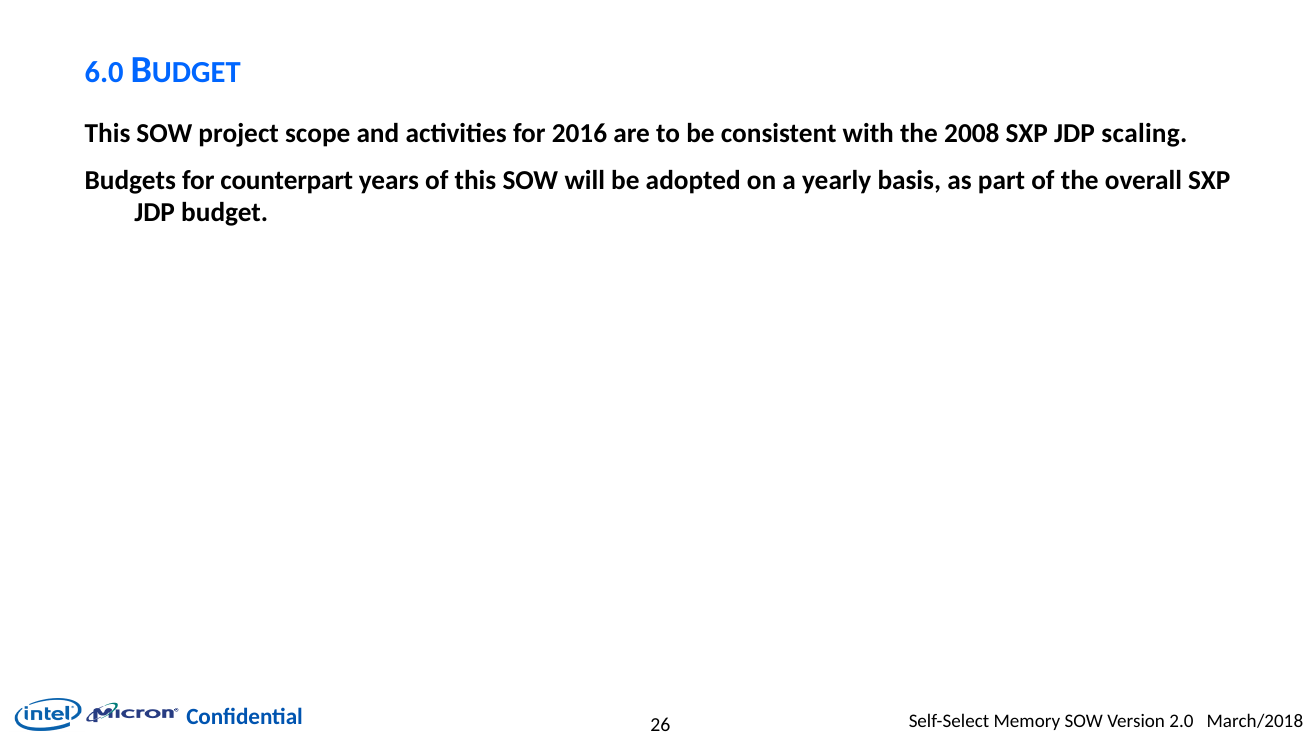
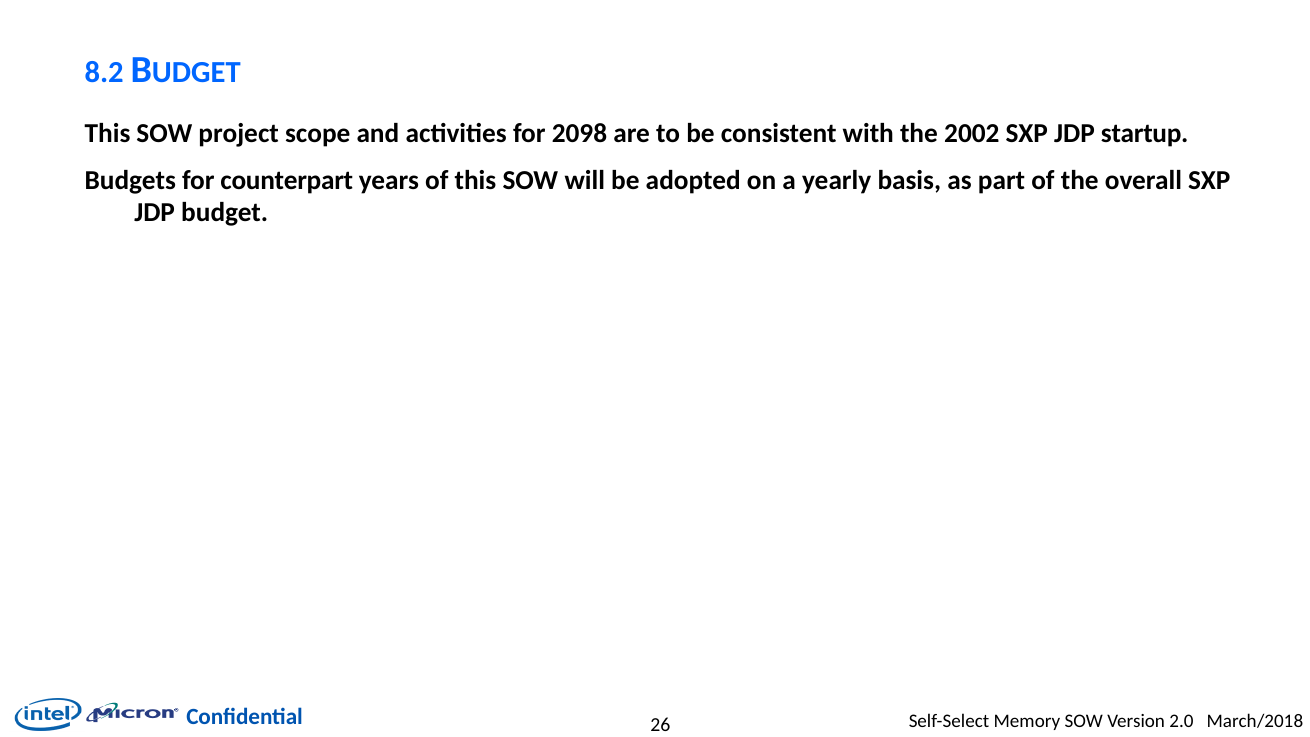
6.0: 6.0 -> 8.2
2016: 2016 -> 2098
2008: 2008 -> 2002
scaling: scaling -> startup
